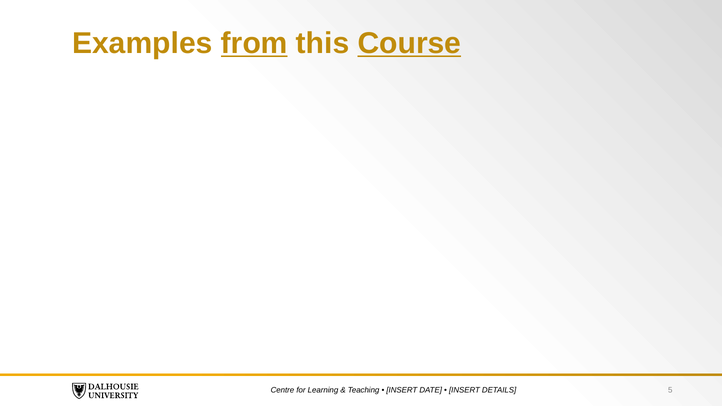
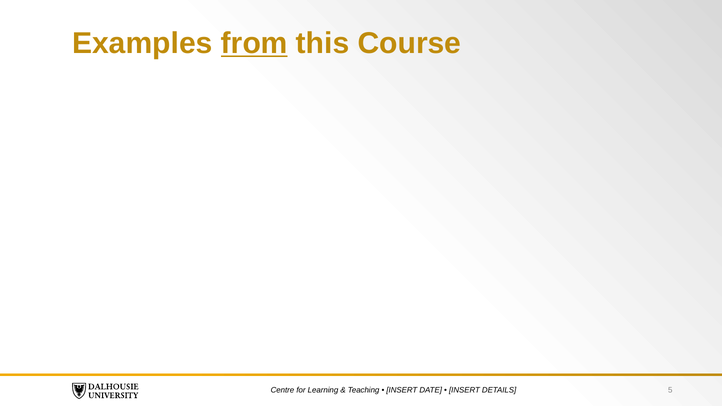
Course underline: present -> none
